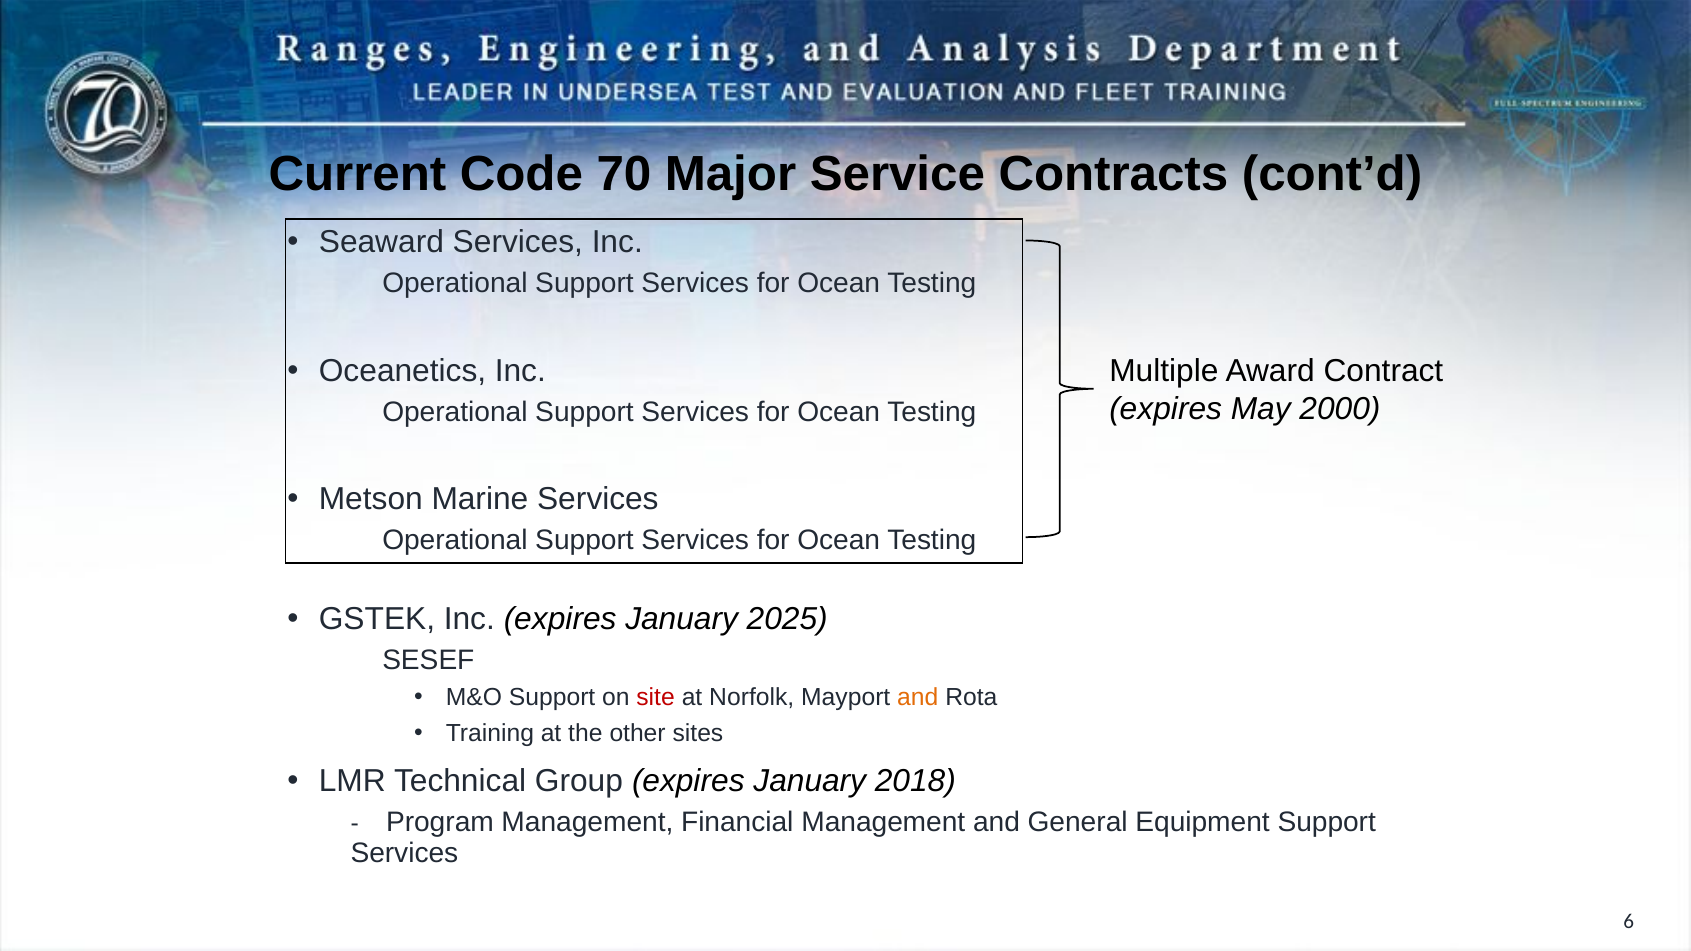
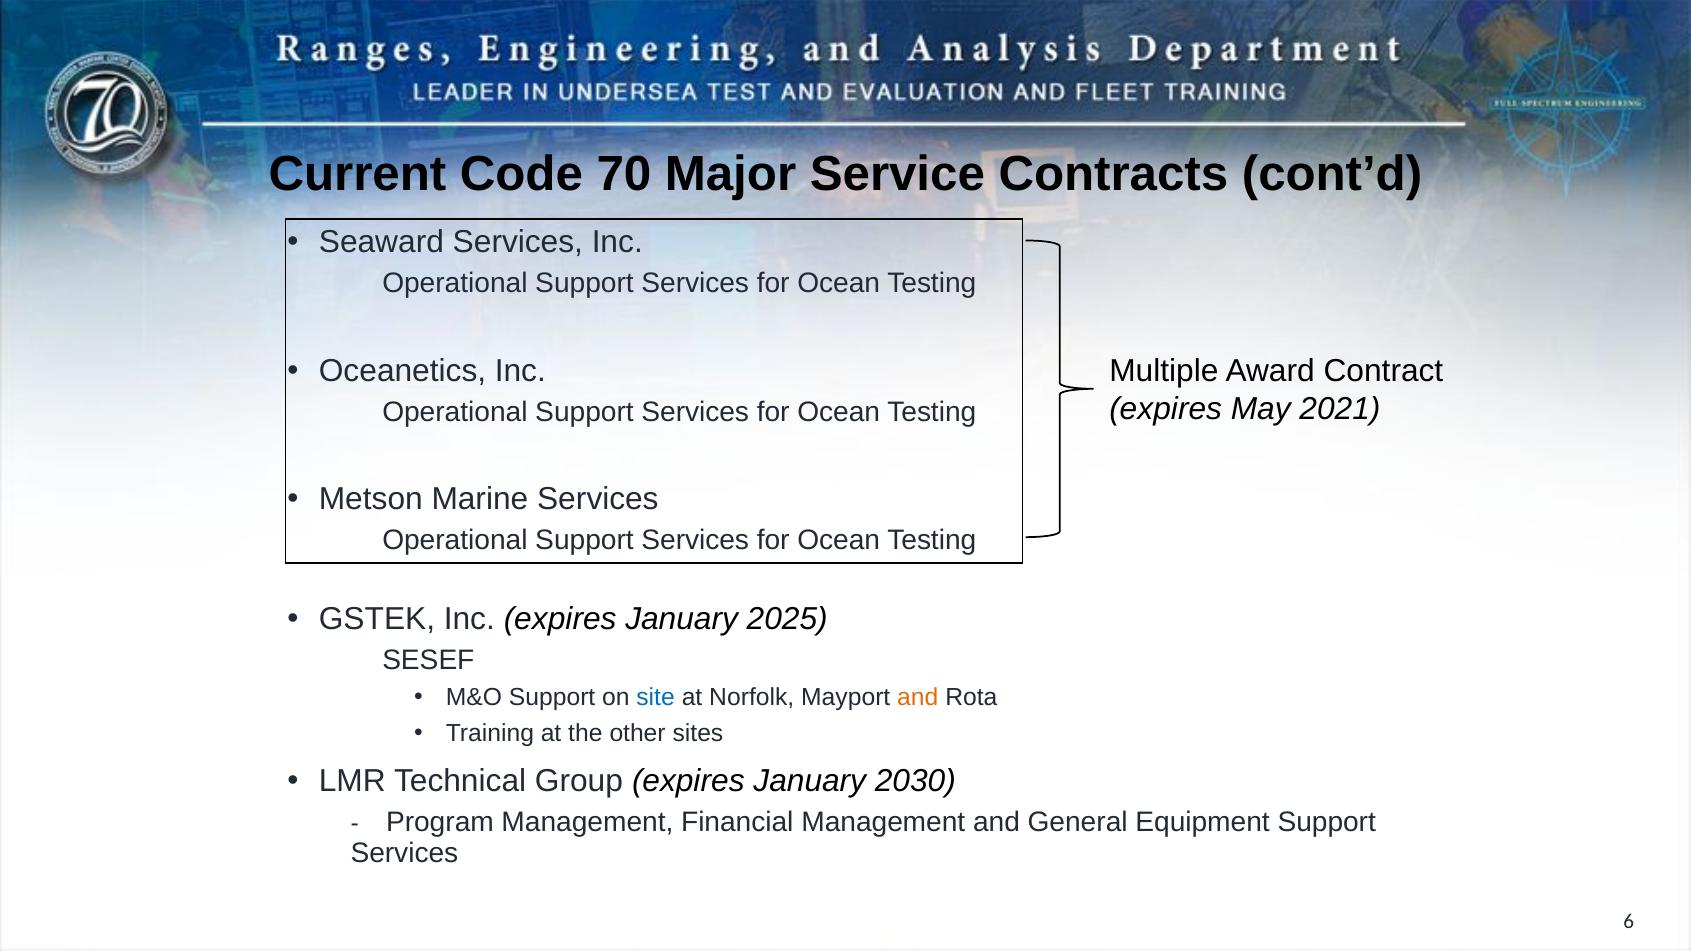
2000: 2000 -> 2021
site colour: red -> blue
2018: 2018 -> 2030
